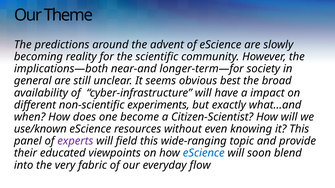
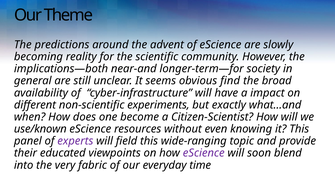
best: best -> find
eScience at (204, 153) colour: blue -> purple
flow: flow -> time
